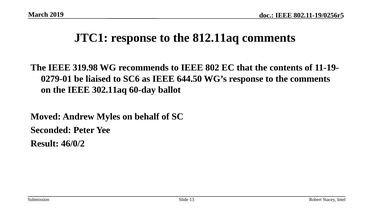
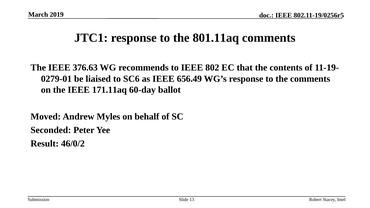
812.11aq: 812.11aq -> 801.11aq
319.98: 319.98 -> 376.63
644.50: 644.50 -> 656.49
302.11aq: 302.11aq -> 171.11aq
